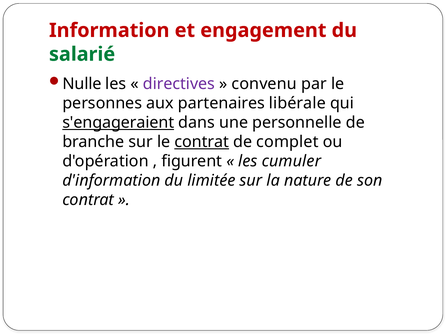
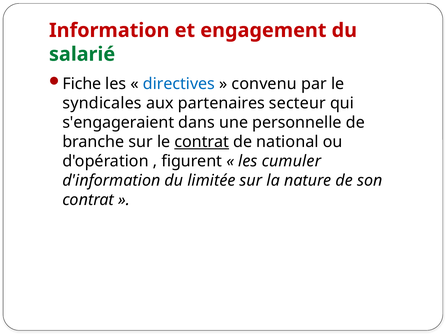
Nulle: Nulle -> Fiche
directives colour: purple -> blue
personnes: personnes -> syndicales
libérale: libérale -> secteur
s'engageraient underline: present -> none
complet: complet -> national
